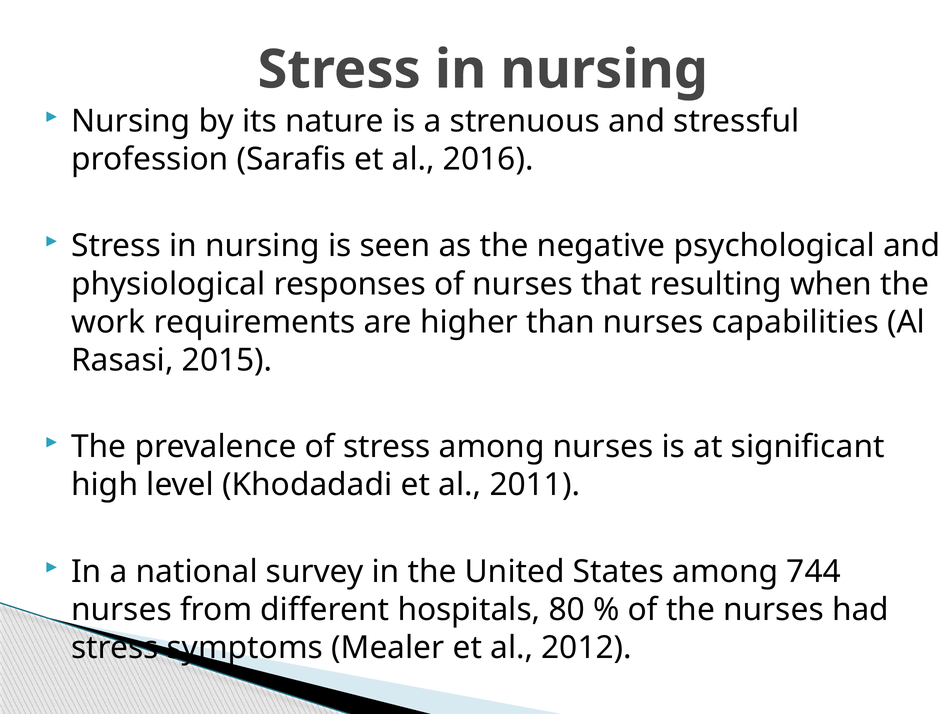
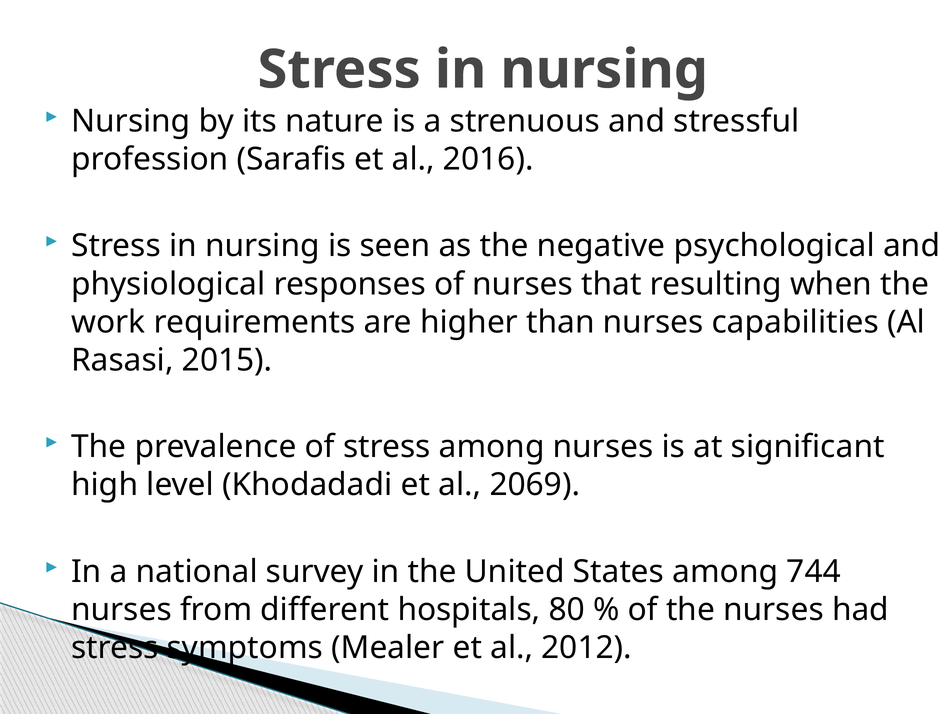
2011: 2011 -> 2069
